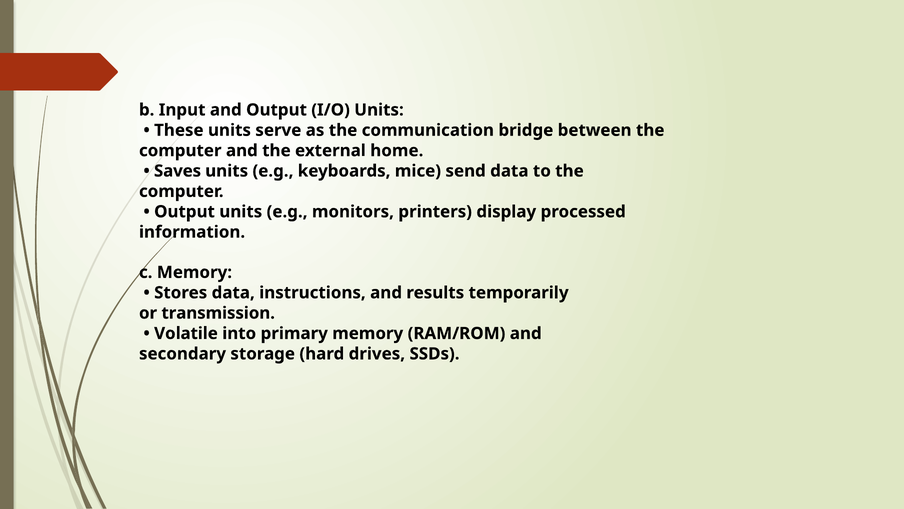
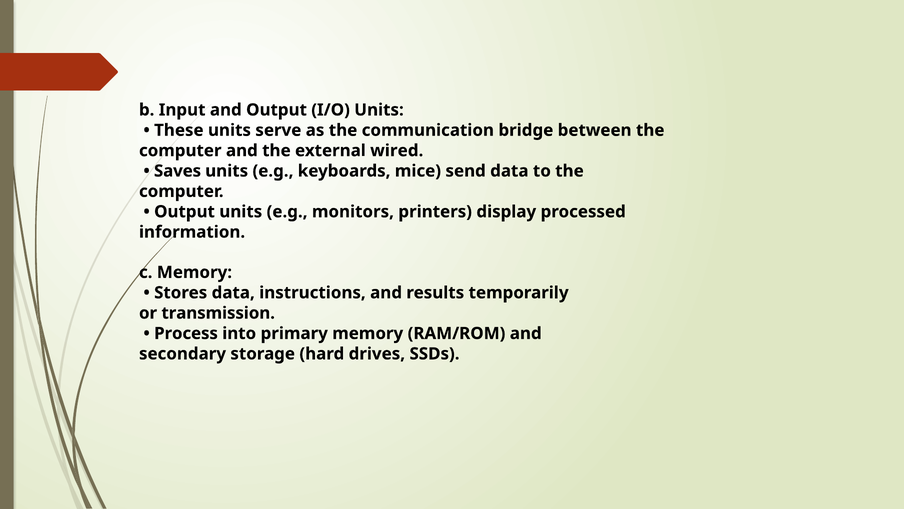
home: home -> wired
Volatile: Volatile -> Process
